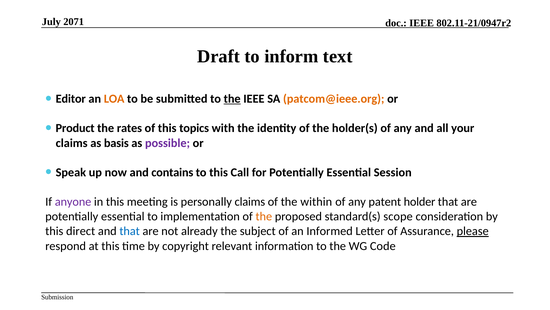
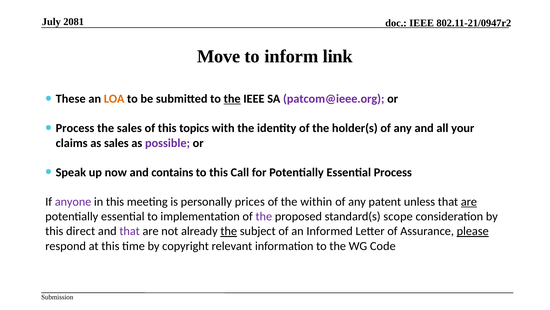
2071: 2071 -> 2081
Draft: Draft -> Move
text: text -> link
Editor: Editor -> These
patcom@ieee.org colour: orange -> purple
Product at (75, 128): Product -> Process
the rates: rates -> sales
as basis: basis -> sales
Essential Session: Session -> Process
personally claims: claims -> prices
holder: holder -> unless
are at (469, 201) underline: none -> present
the at (264, 216) colour: orange -> purple
that at (130, 231) colour: blue -> purple
the at (229, 231) underline: none -> present
